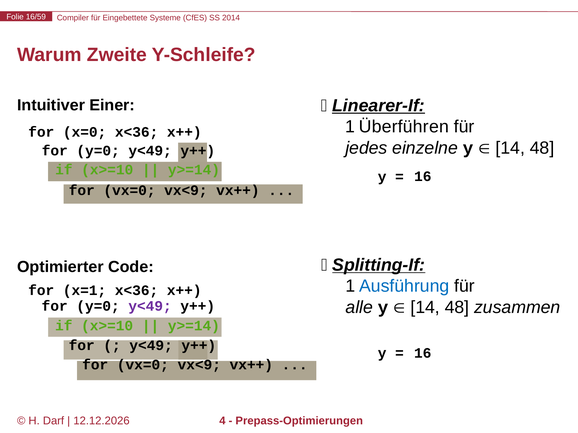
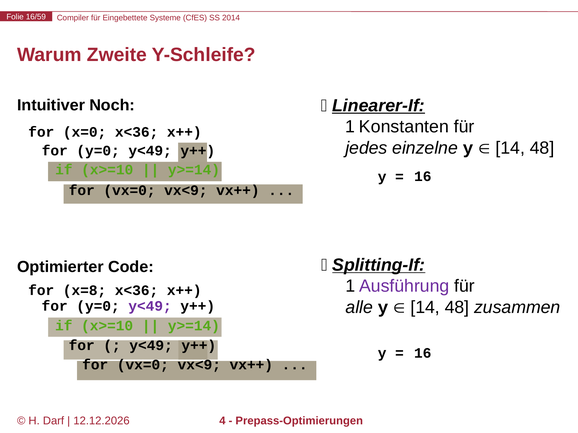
Einer: Einer -> Noch
Überführen: Überführen -> Konstanten
Ausführung colour: blue -> purple
x=1: x=1 -> x=8
